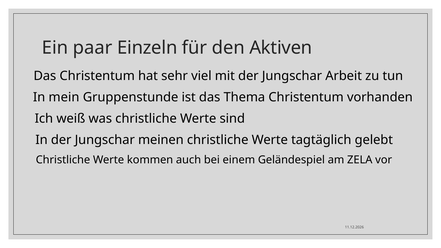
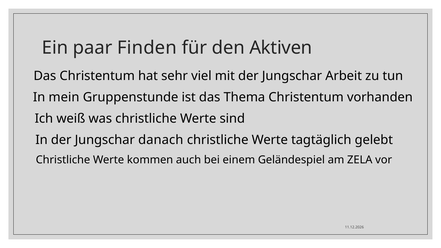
Einzeln: Einzeln -> Finden
meinen: meinen -> danach
